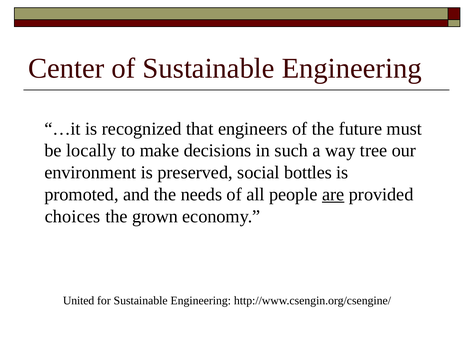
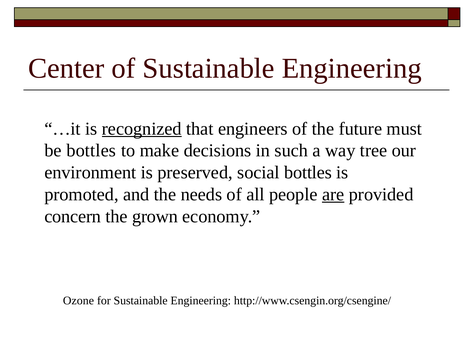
recognized underline: none -> present
be locally: locally -> bottles
choices: choices -> concern
United: United -> Ozone
